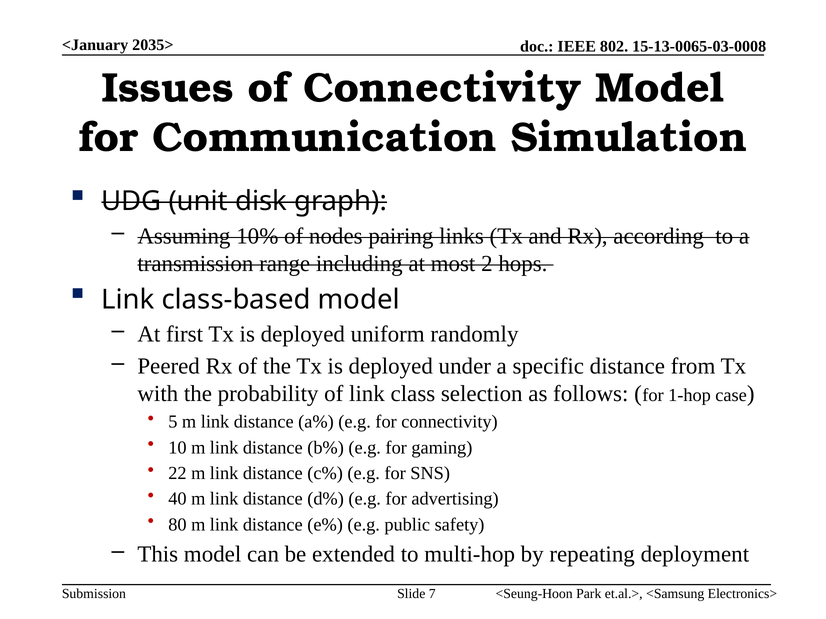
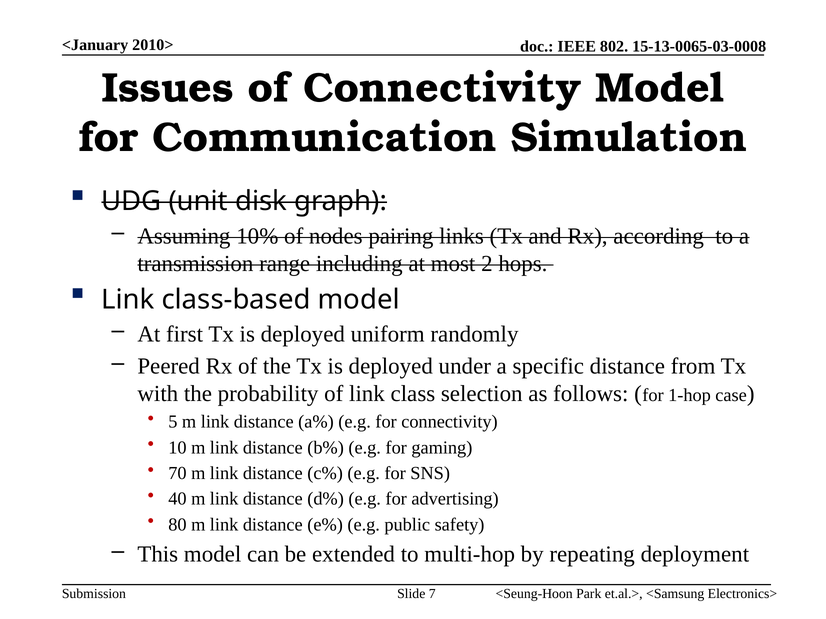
2035>: 2035> -> 2010>
22: 22 -> 70
